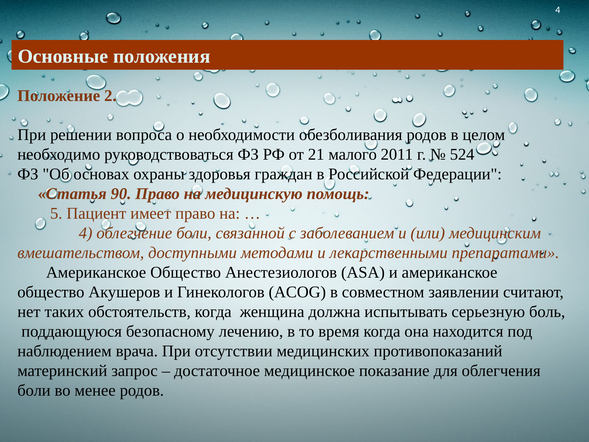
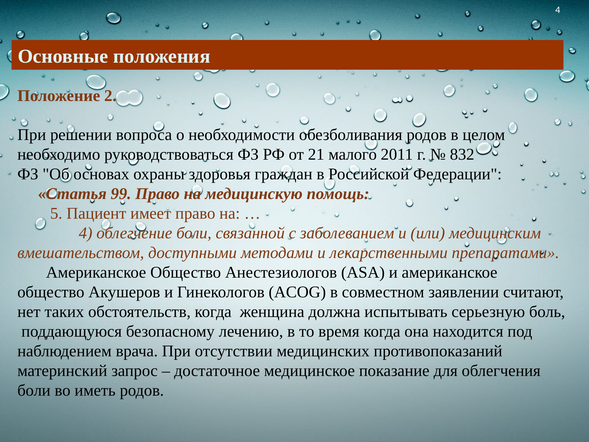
524: 524 -> 832
90: 90 -> 99
менее: менее -> иметь
